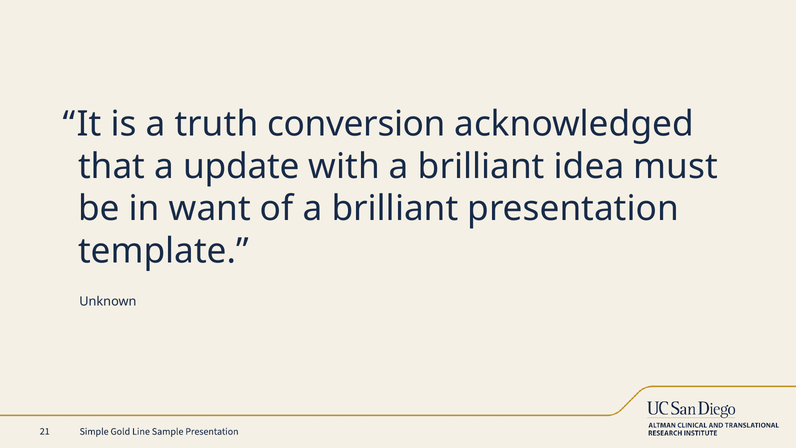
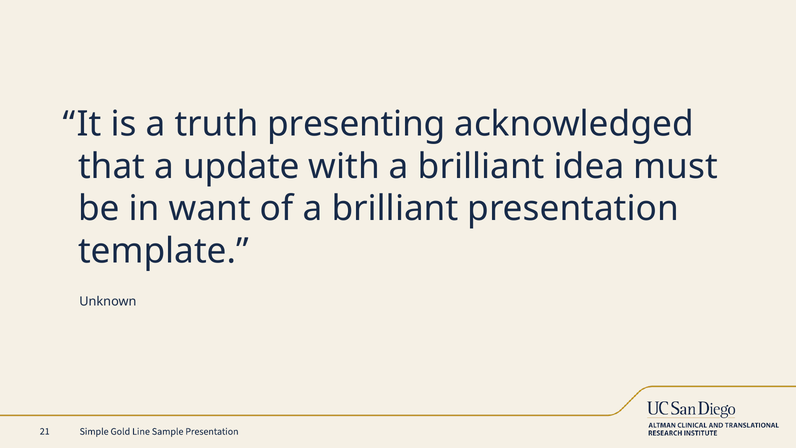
conversion: conversion -> presenting
